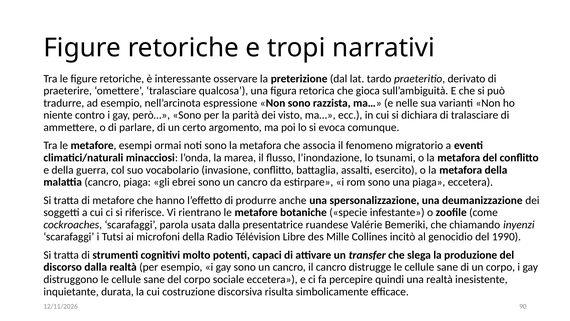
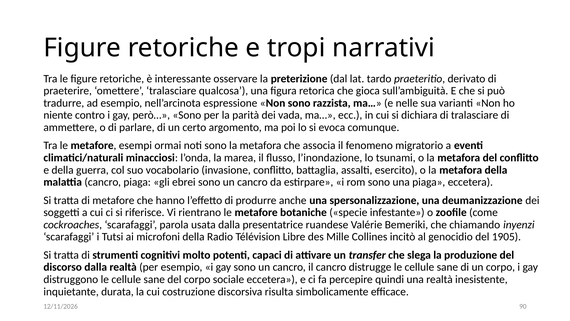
visto: visto -> vada
1990: 1990 -> 1905
